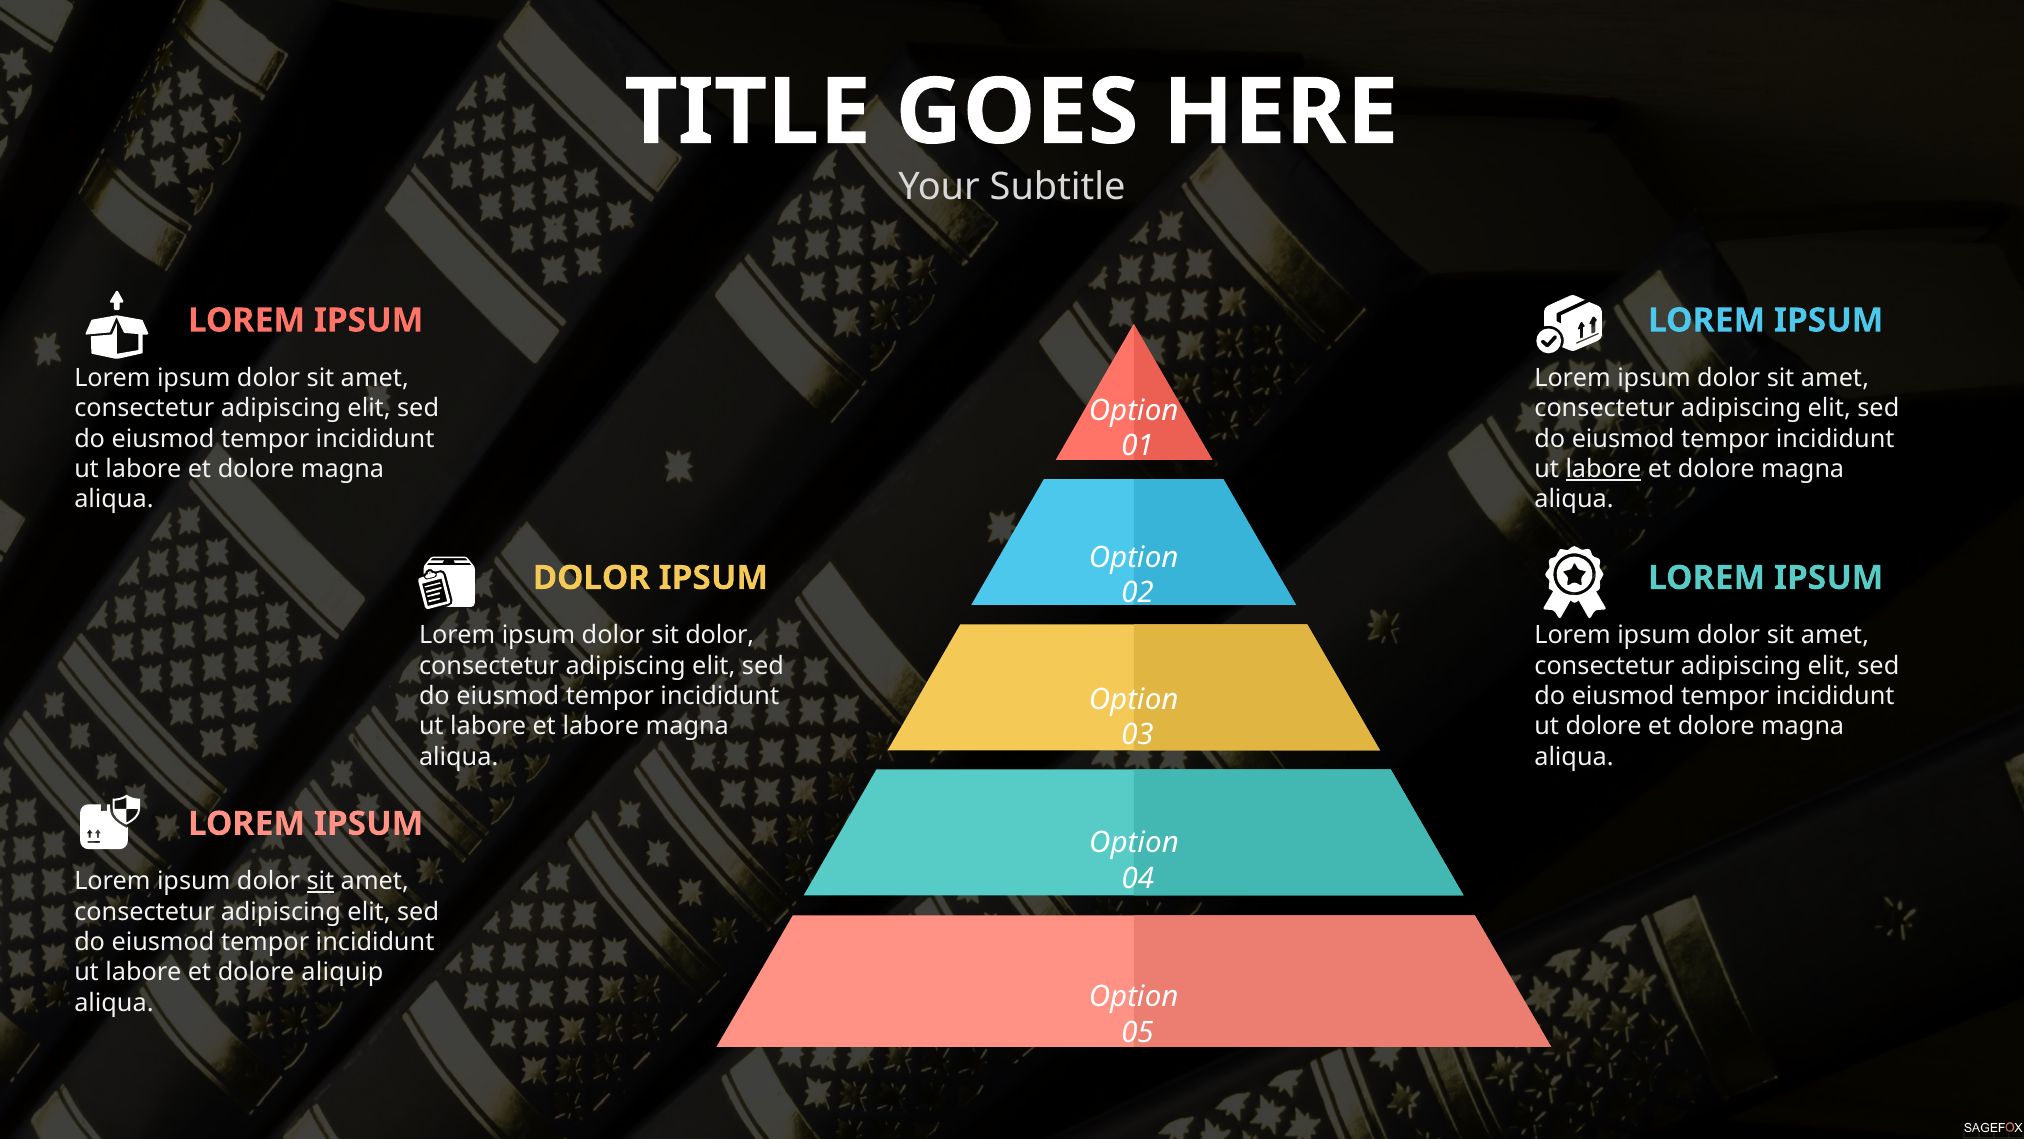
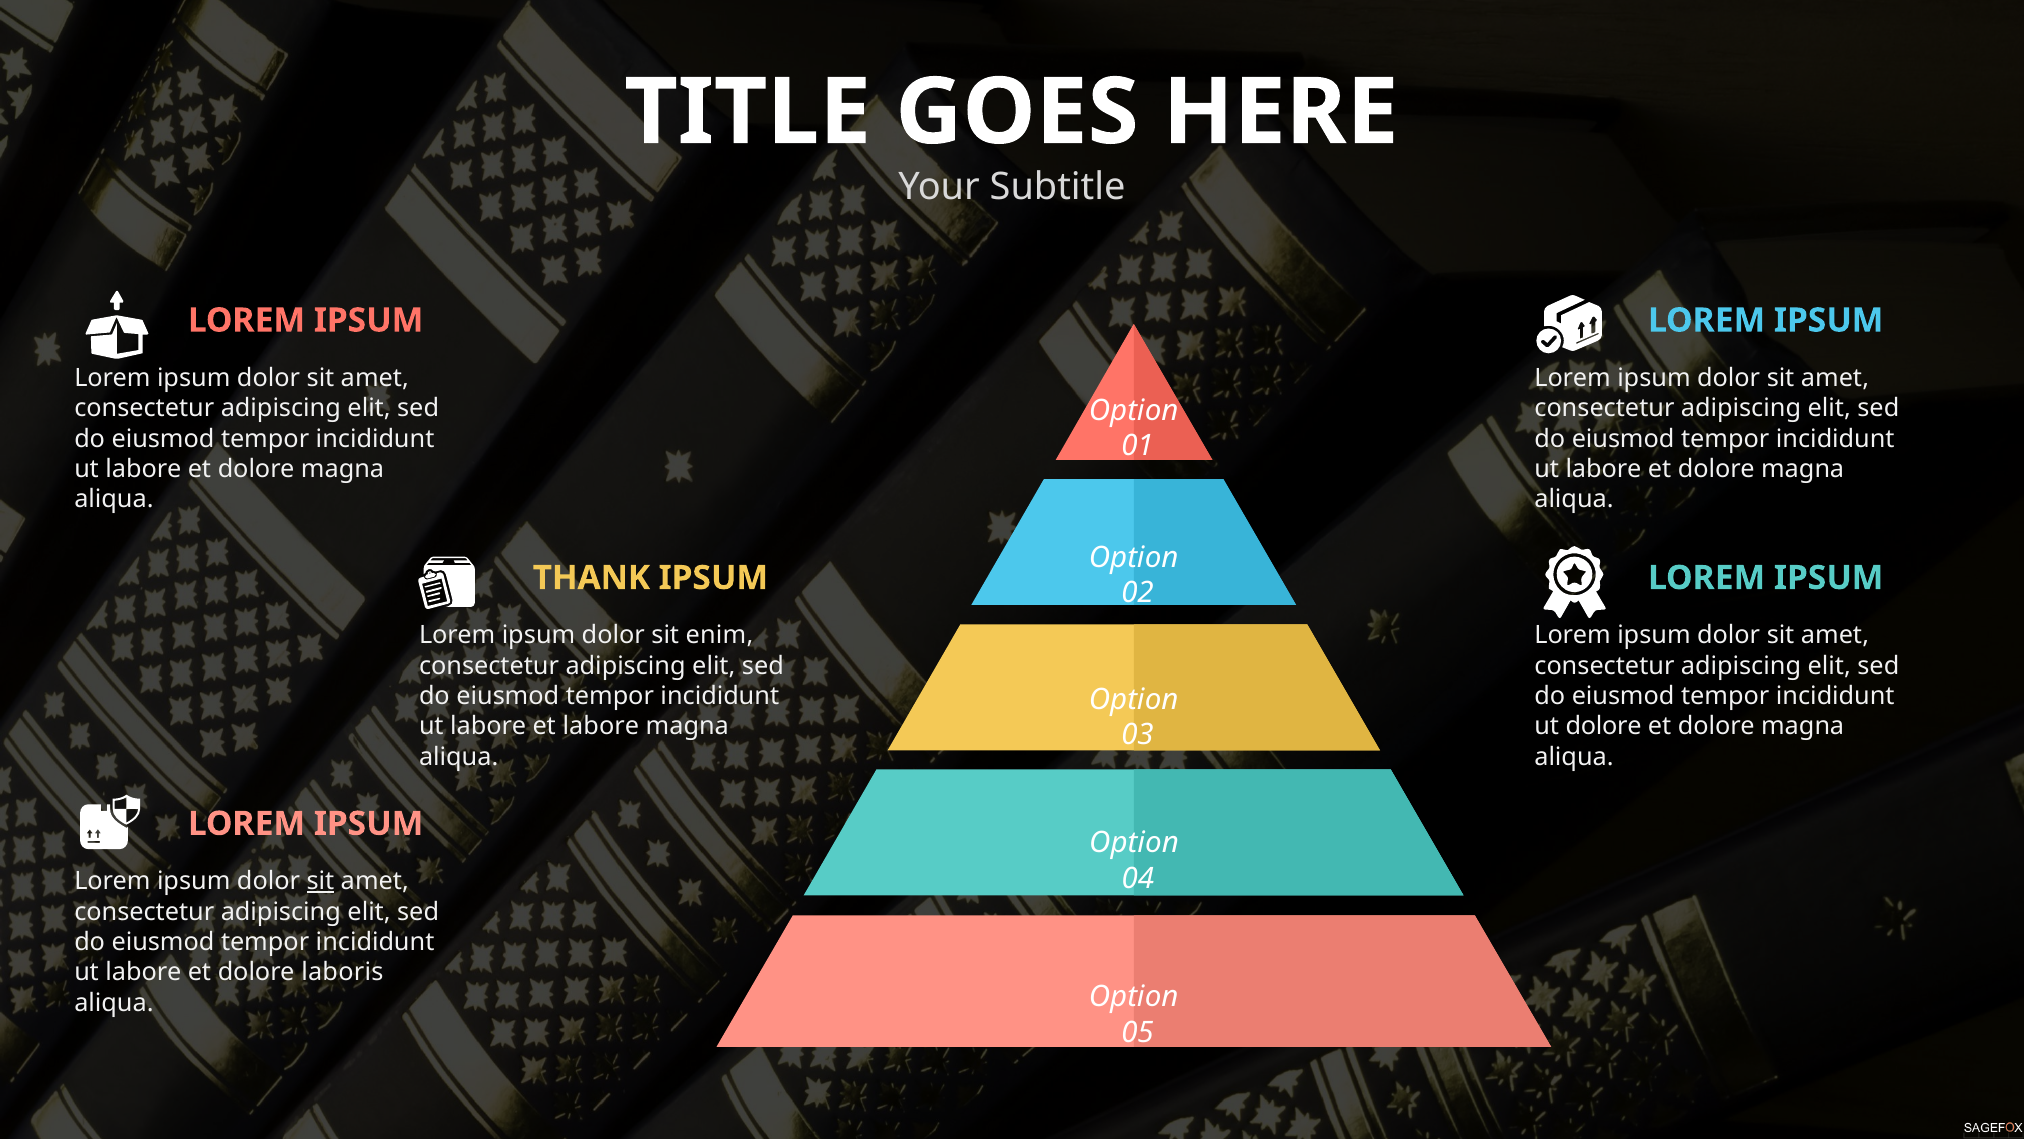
labore at (1604, 469) underline: present -> none
DOLOR at (591, 578): DOLOR -> THANK
sit dolor: dolor -> enim
aliquip: aliquip -> laboris
